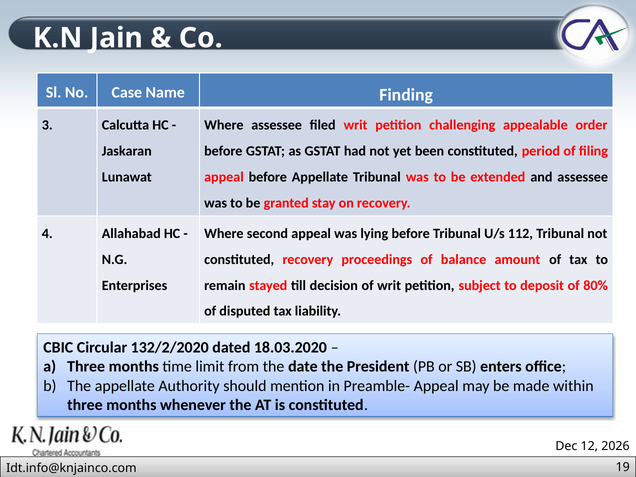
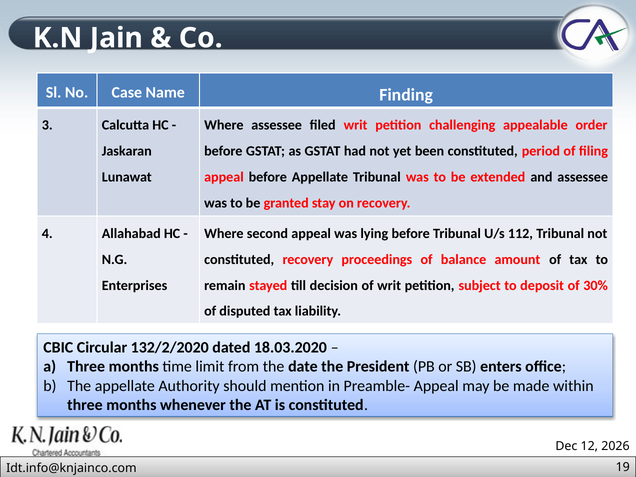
80%: 80% -> 30%
